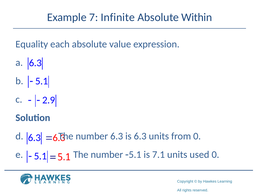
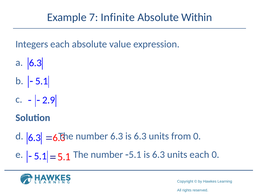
Equality: Equality -> Integers
7.1 at (158, 155): 7.1 -> 6.3
units used: used -> each
